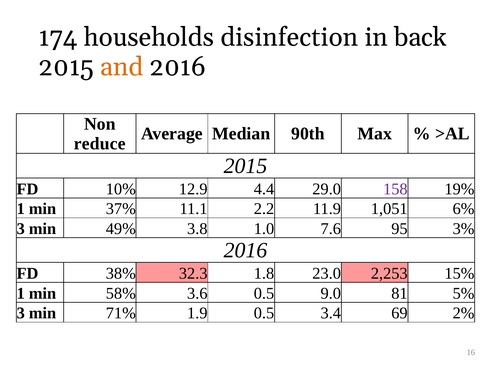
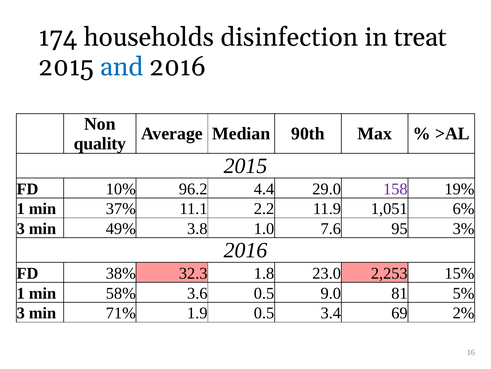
back: back -> treat
and colour: orange -> blue
reduce: reduce -> quality
12.9: 12.9 -> 96.2
